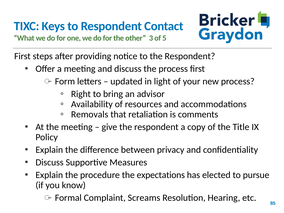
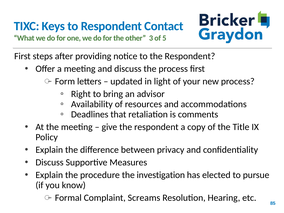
Removals: Removals -> Deadlines
expectations: expectations -> investigation
